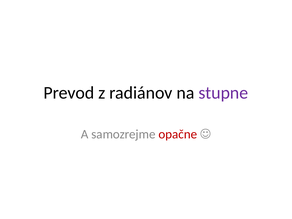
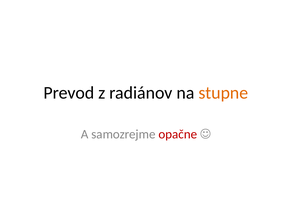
stupne colour: purple -> orange
